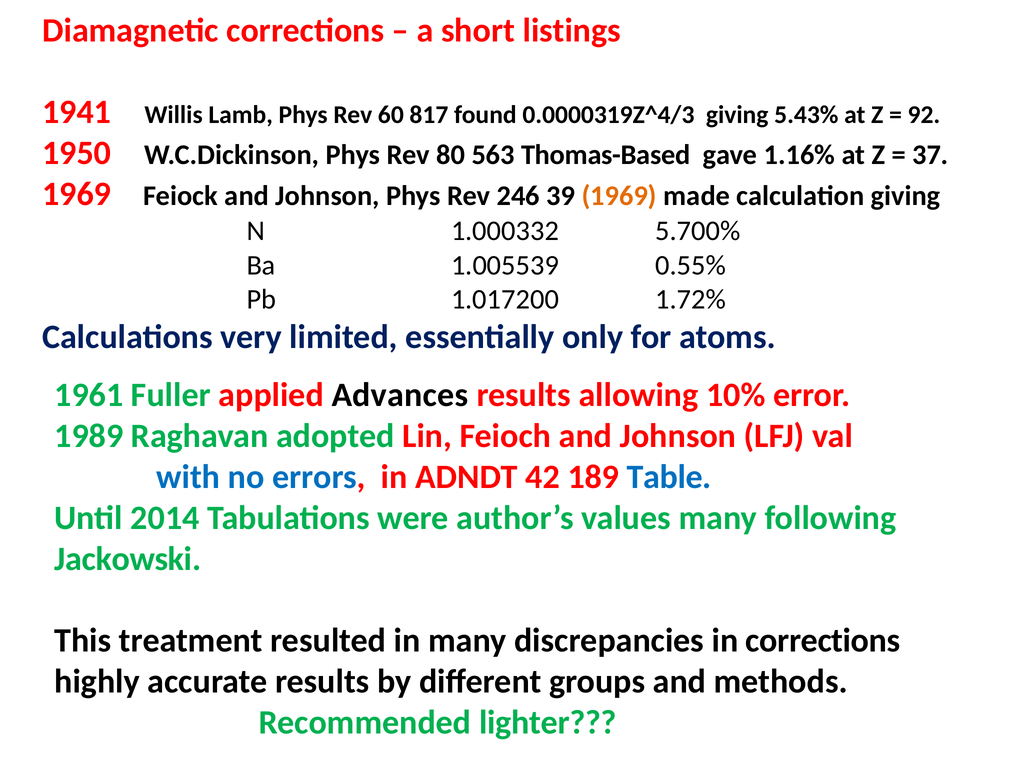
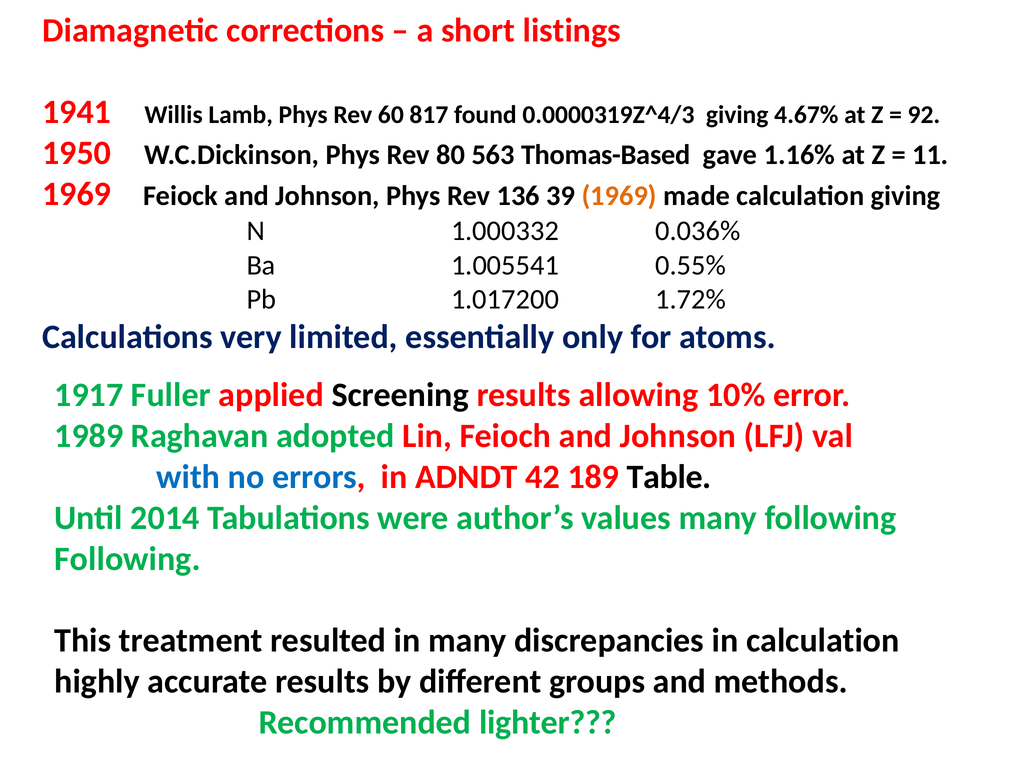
5.43%: 5.43% -> 4.67%
37: 37 -> 11
246: 246 -> 136
5.700%: 5.700% -> 0.036%
1.005539: 1.005539 -> 1.005541
1961: 1961 -> 1917
Advances: Advances -> Screening
Table colour: blue -> black
Jackowski at (128, 558): Jackowski -> Following
in corrections: corrections -> calculation
